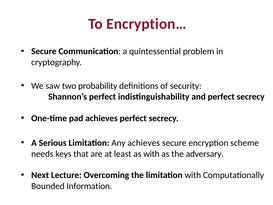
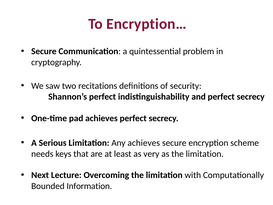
probability: probability -> recitations
as with: with -> very
as the adversary: adversary -> limitation
